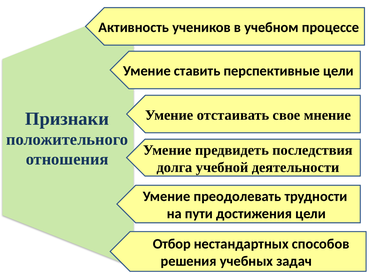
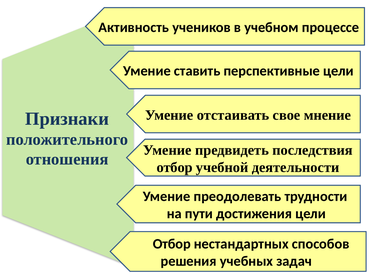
долга at (175, 167): долга -> отбор
